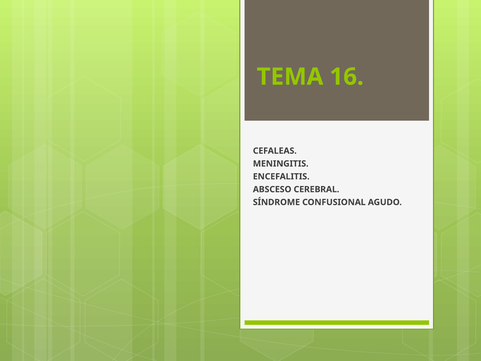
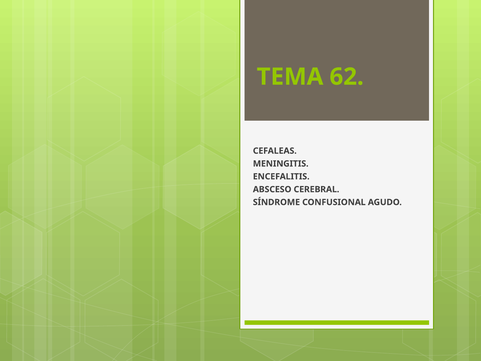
16: 16 -> 62
